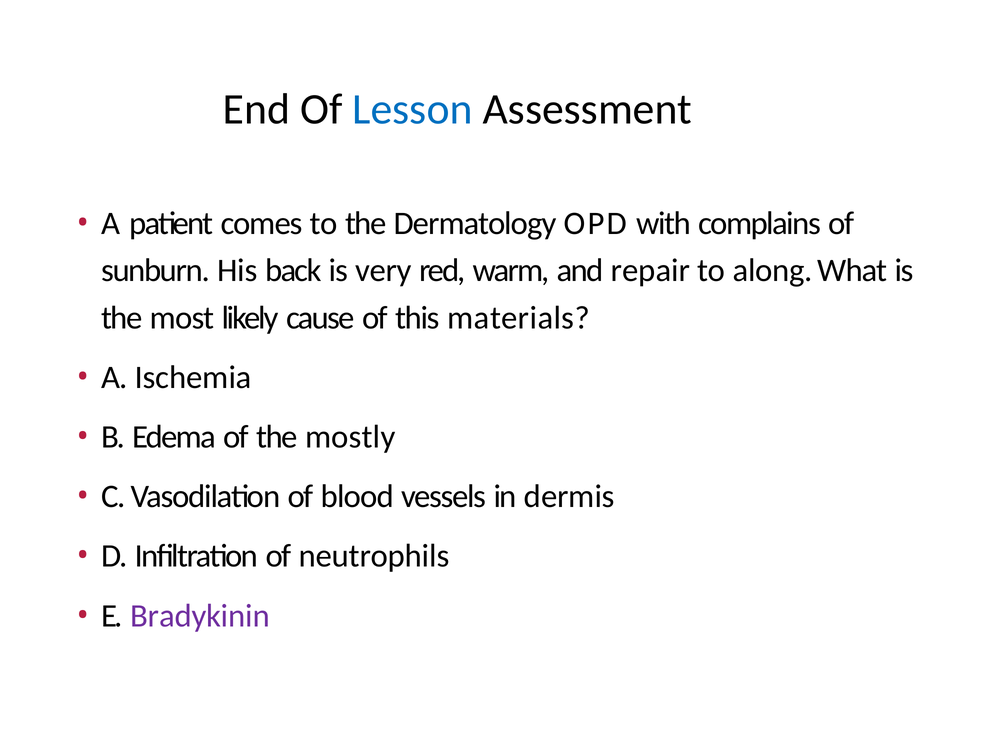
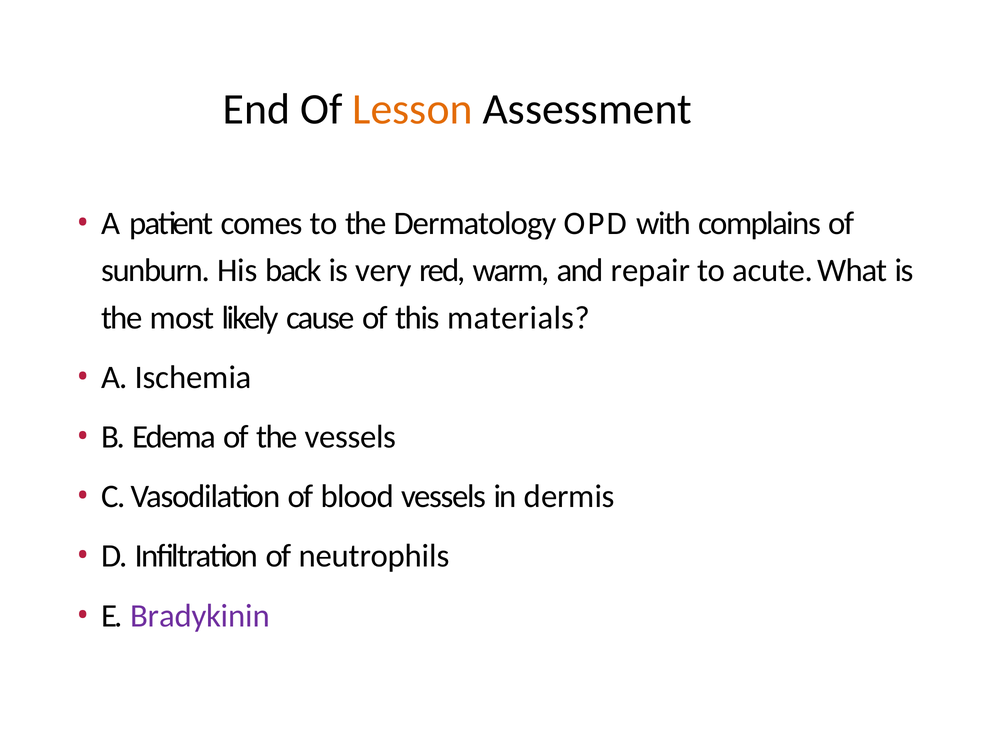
Lesson colour: blue -> orange
along: along -> acute
the mostly: mostly -> vessels
